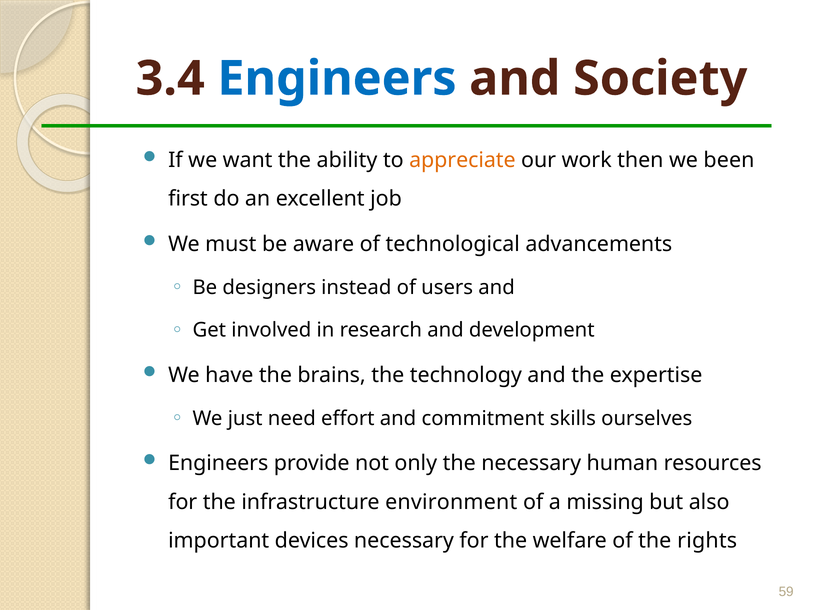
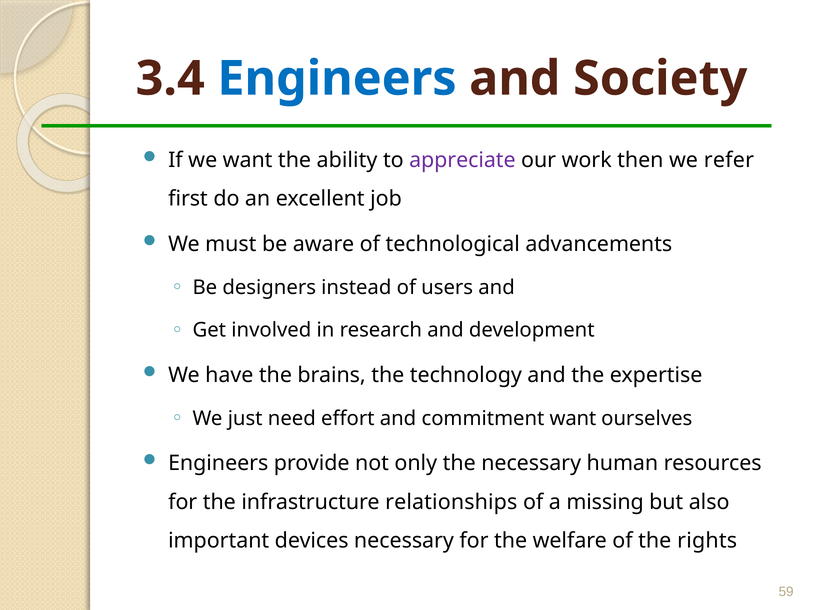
appreciate colour: orange -> purple
been: been -> refer
commitment skills: skills -> want
environment: environment -> relationships
